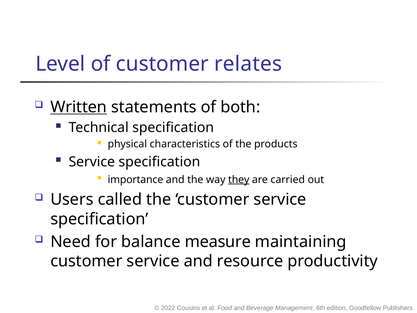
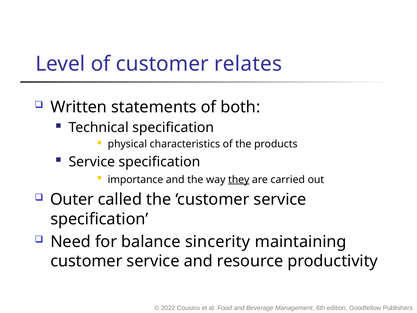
Written underline: present -> none
Users: Users -> Outer
measure: measure -> sincerity
